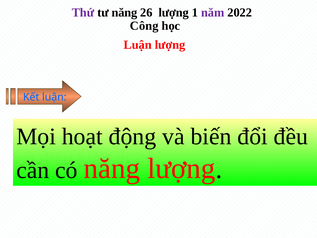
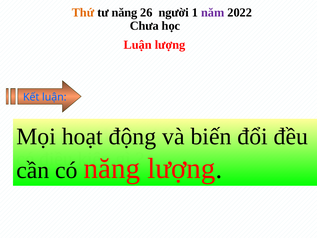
Thứ colour: purple -> orange
26 lượng: lượng -> người
Công: Công -> Chưa
